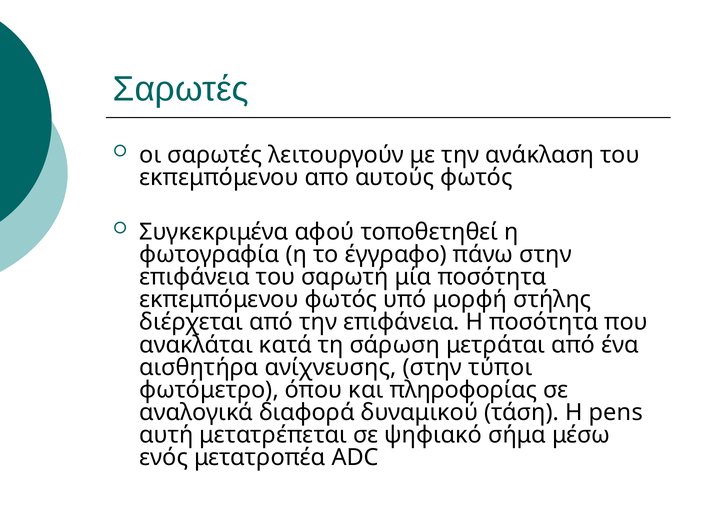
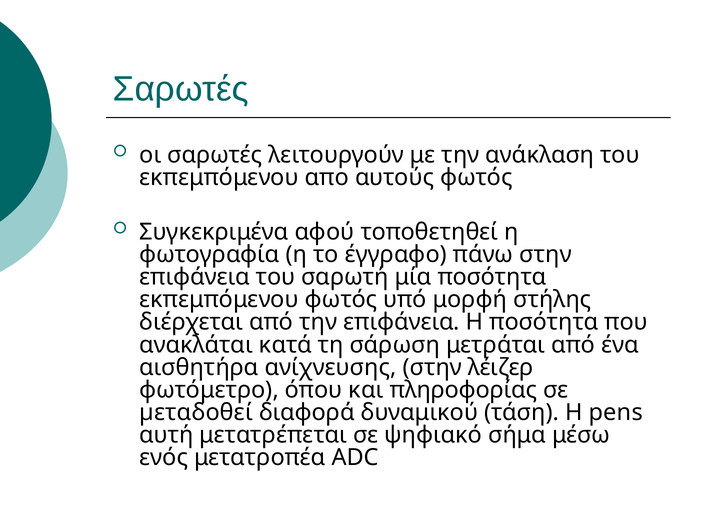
τύποι: τύποι -> λέιζερ
αναλογικά: αναλογικά -> µεταδοθεί
